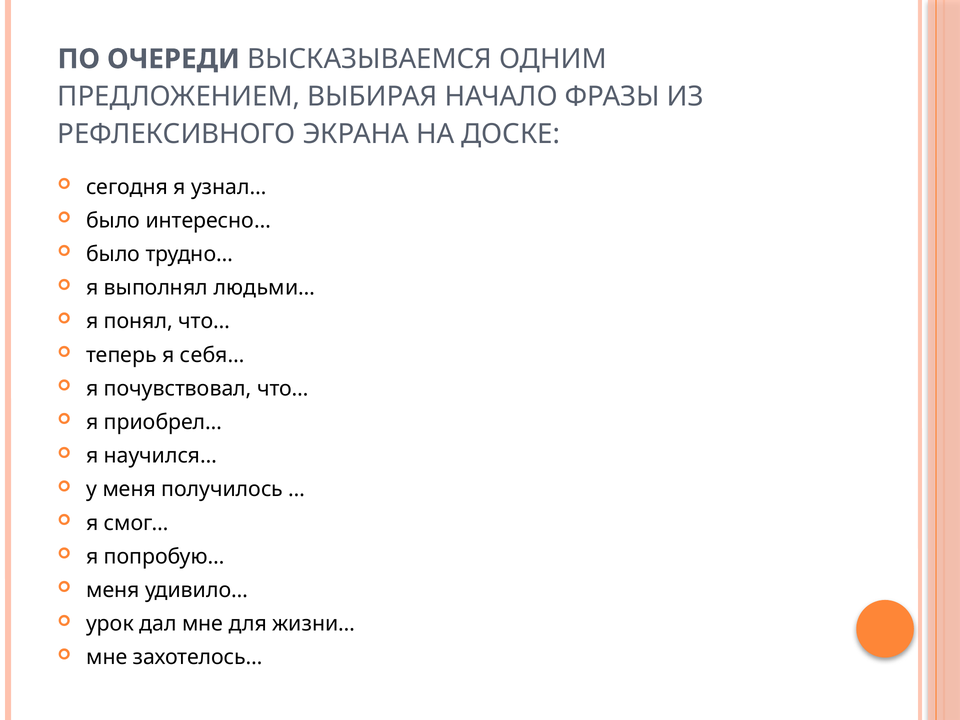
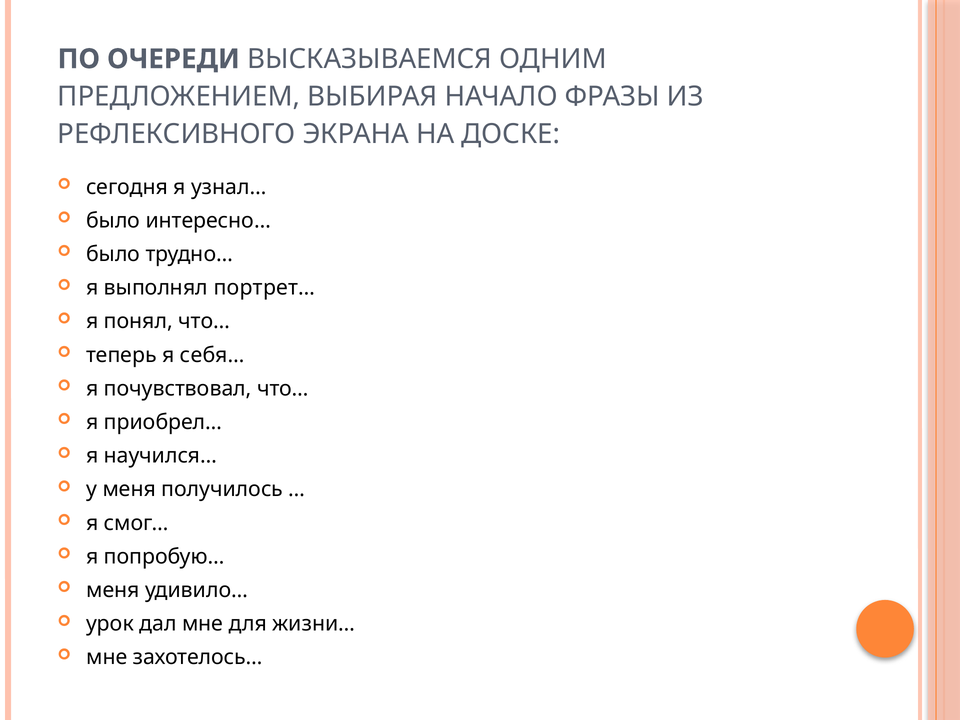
людьми…: людьми… -> портрет…
